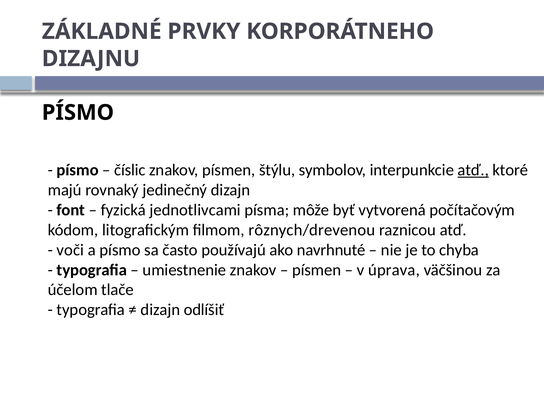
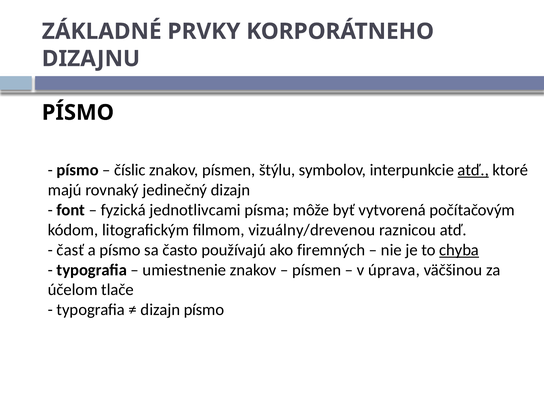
rôznych/drevenou: rôznych/drevenou -> vizuálny/drevenou
voči: voči -> časť
navrhnuté: navrhnuté -> firemných
chyba underline: none -> present
dizajn odlíšiť: odlíšiť -> písmo
